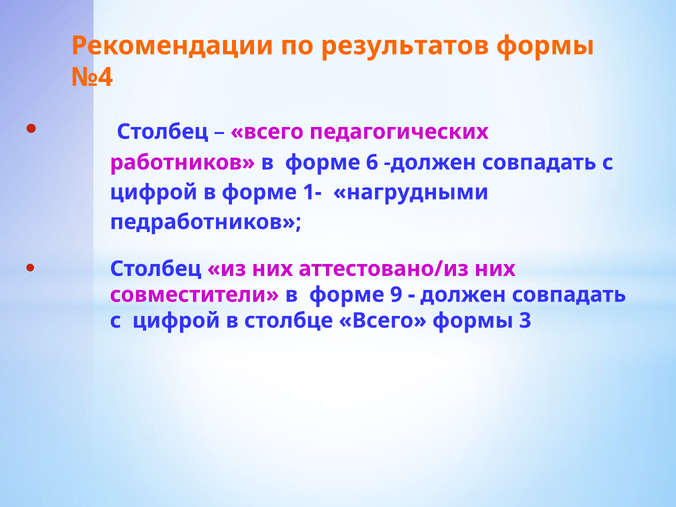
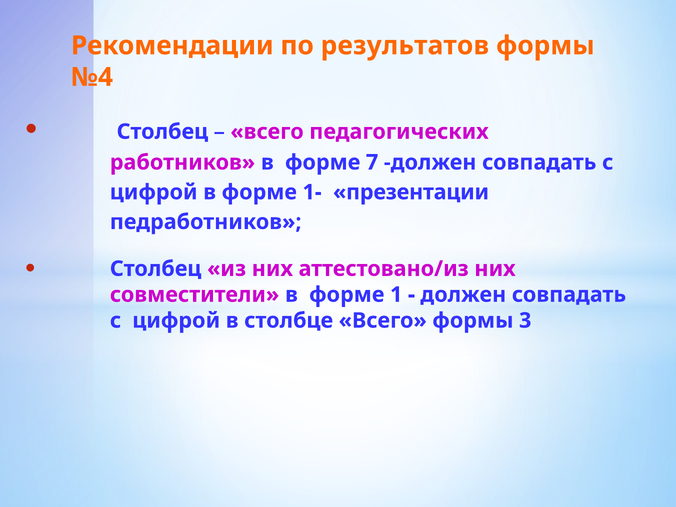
6: 6 -> 7
нагрудными: нагрудными -> презентации
9: 9 -> 1
